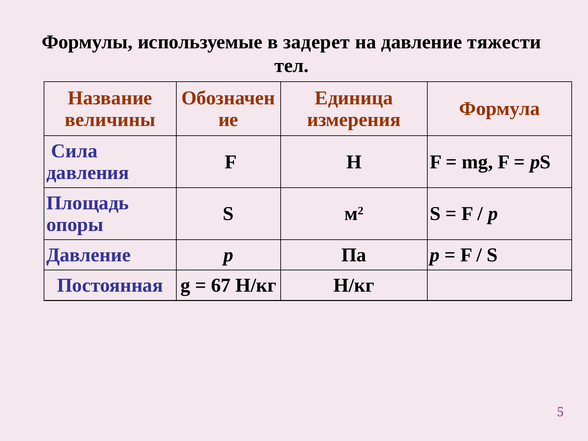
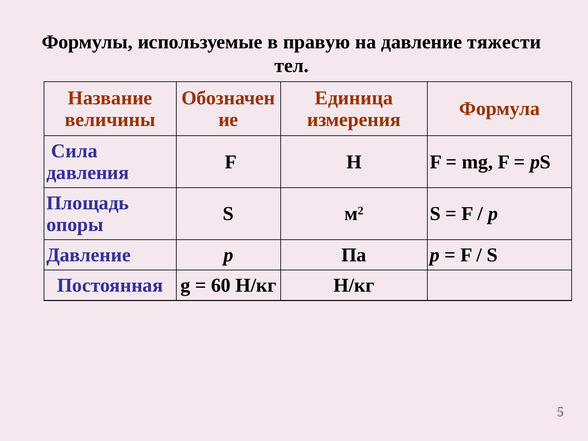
задерет: задерет -> правую
67: 67 -> 60
